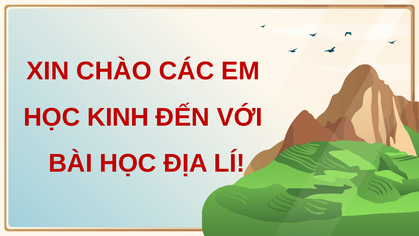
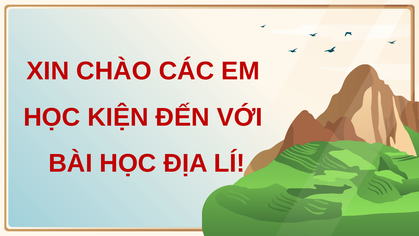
KINH: KINH -> KIỆN
